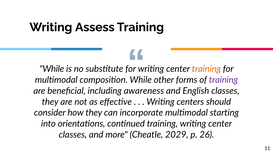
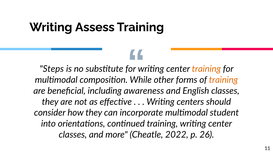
While at (52, 69): While -> Steps
training at (223, 80) colour: purple -> orange
starting: starting -> student
2029: 2029 -> 2022
